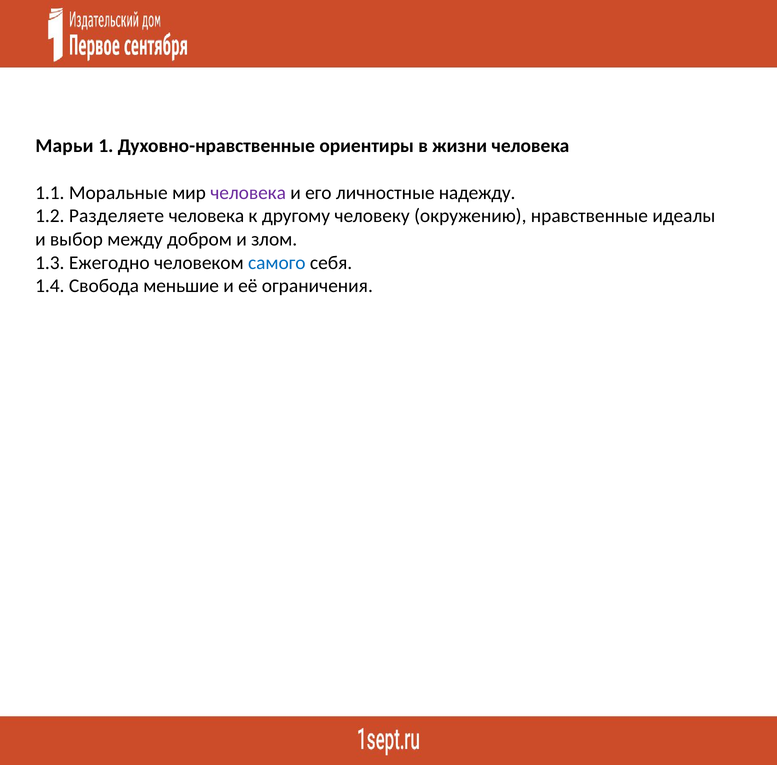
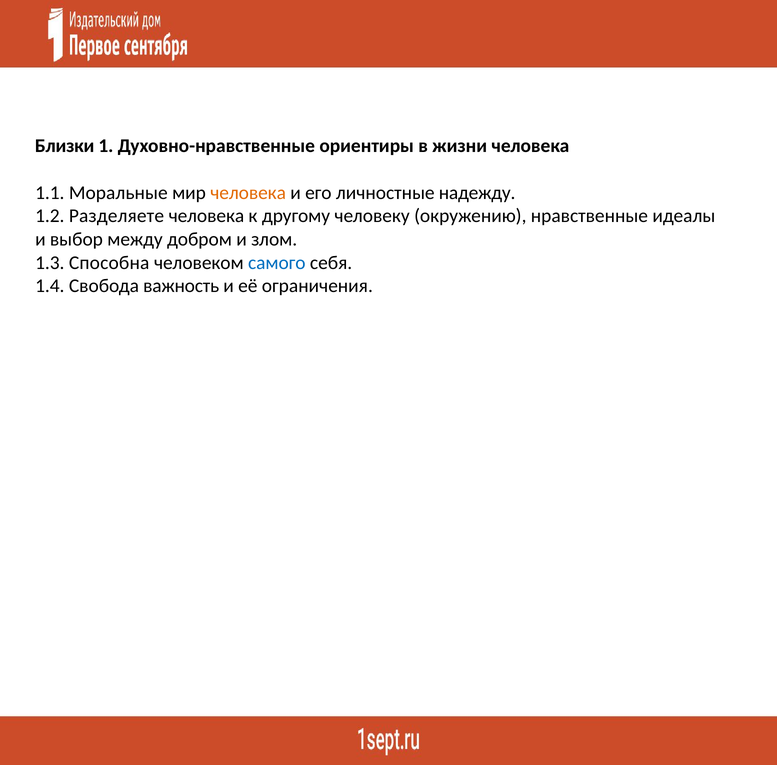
Марьи: Марьи -> Близки
человека at (248, 193) colour: purple -> orange
Ежегодно: Ежегодно -> Способна
меньшие: меньшие -> важность
